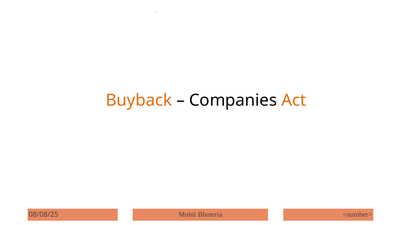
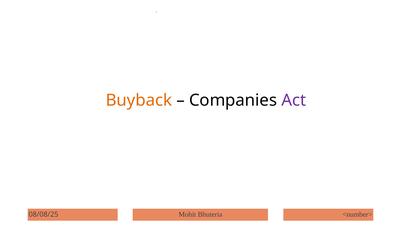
Act colour: orange -> purple
